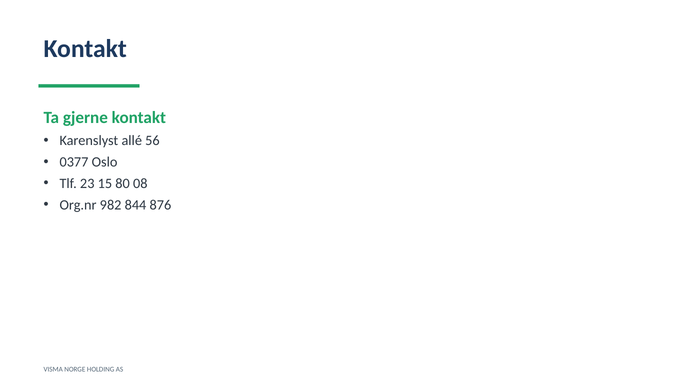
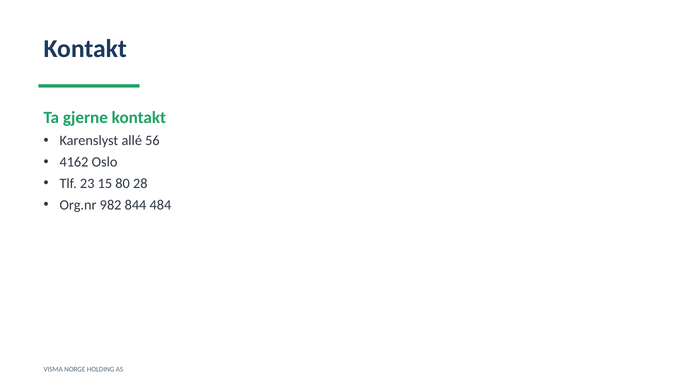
0377: 0377 -> 4162
08: 08 -> 28
876: 876 -> 484
